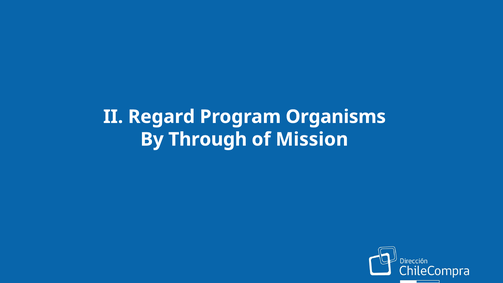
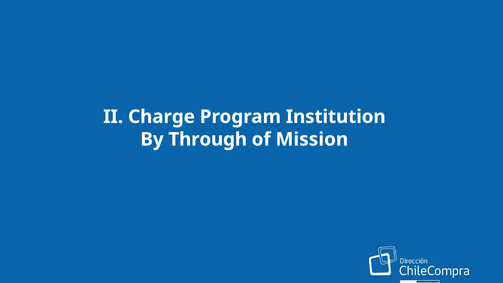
Regard: Regard -> Charge
Organisms: Organisms -> Institution
